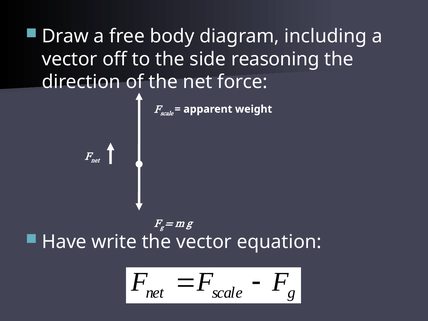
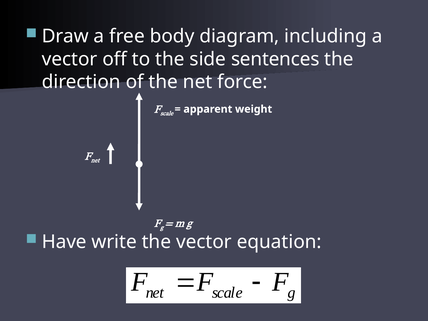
reasoning: reasoning -> sentences
